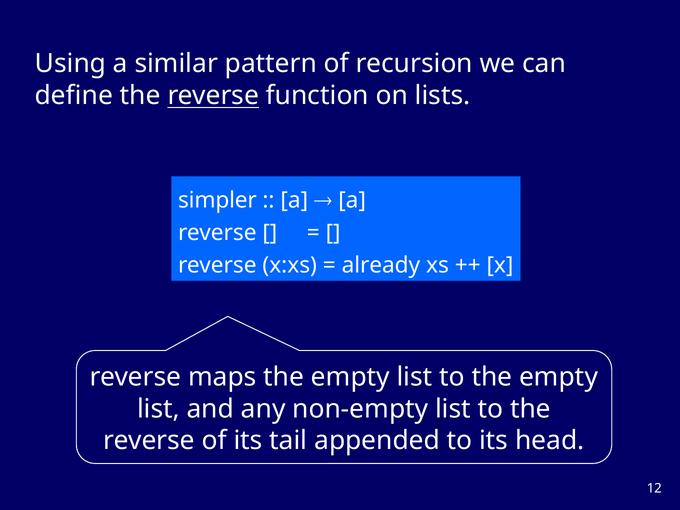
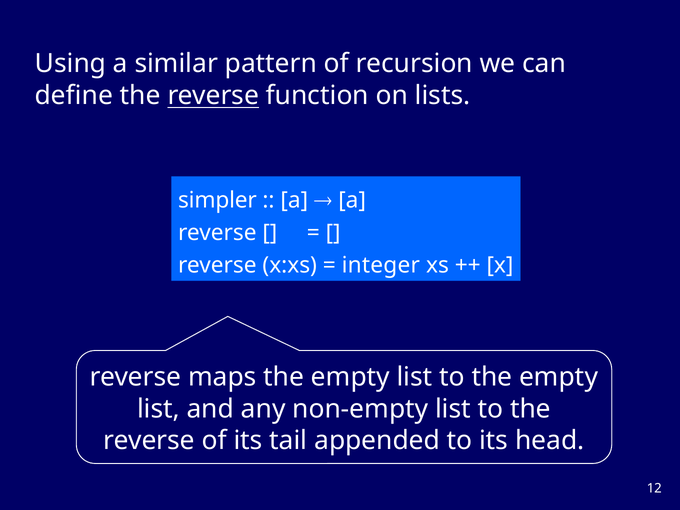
already: already -> integer
